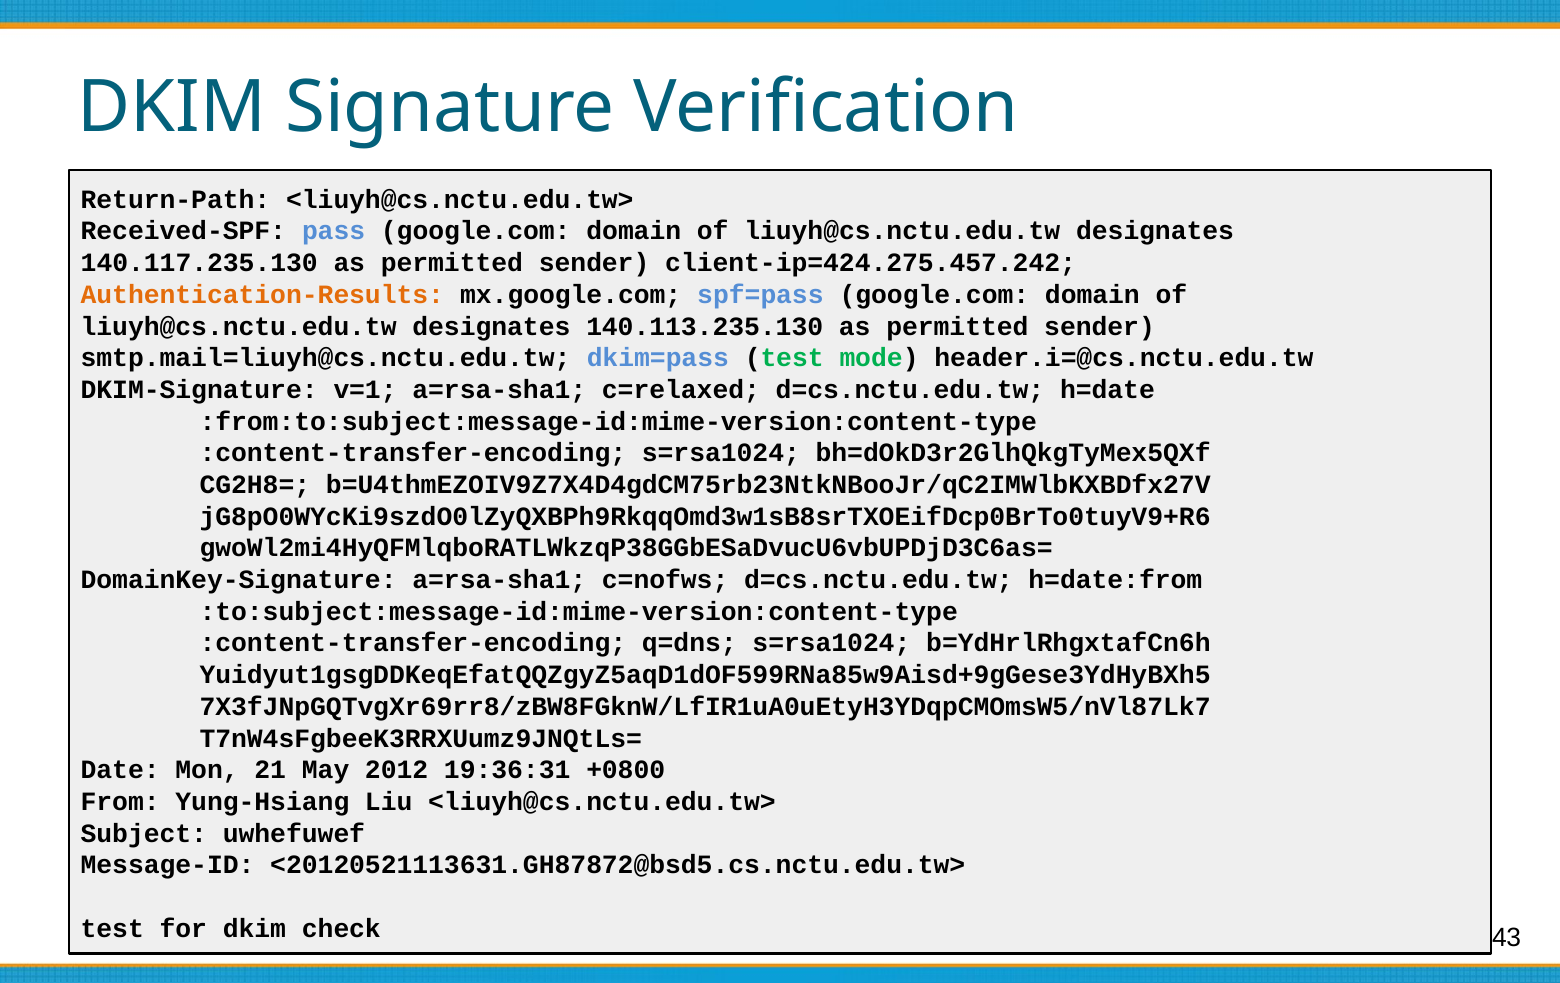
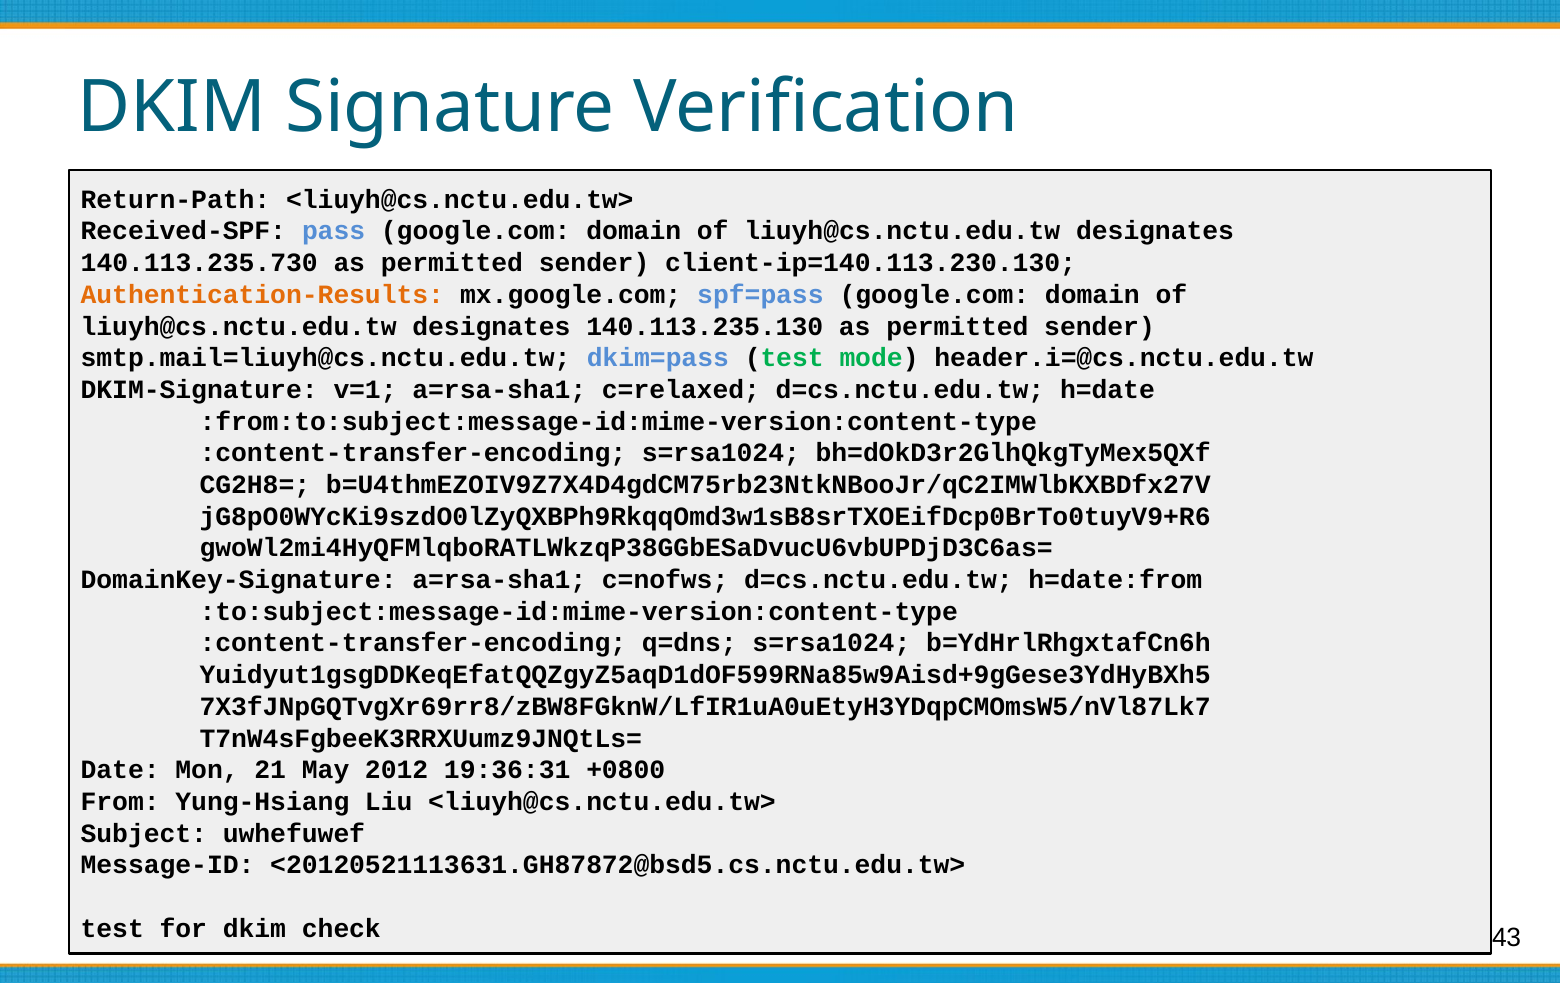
140.117.235.130: 140.117.235.130 -> 140.113.235.730
client-ip=424.275.457.242: client-ip=424.275.457.242 -> client-ip=140.113.230.130
